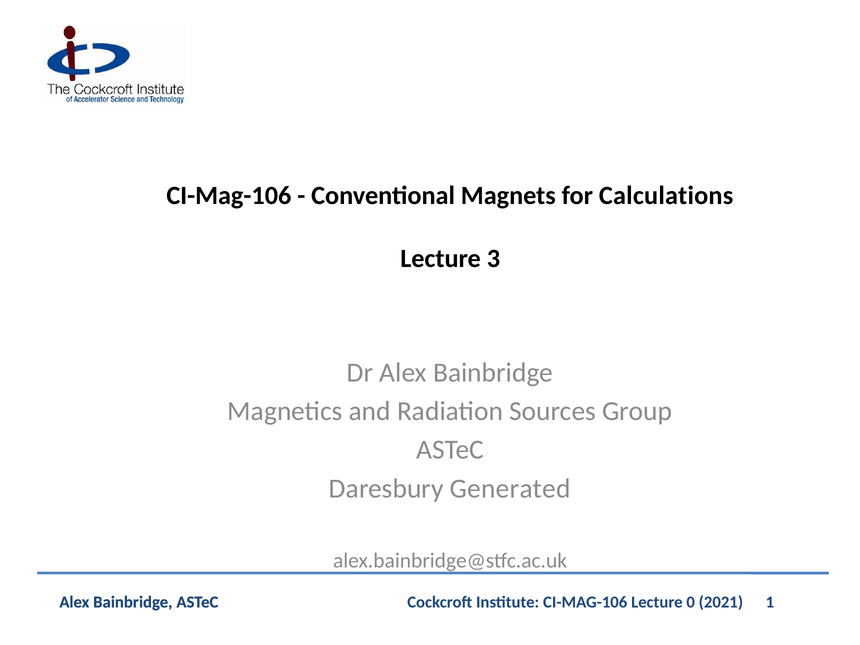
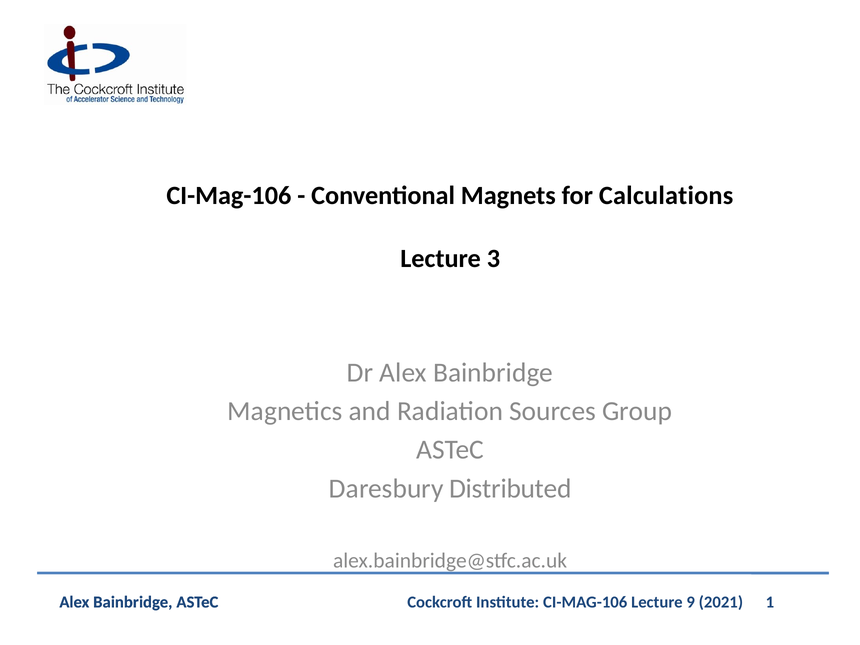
Generated: Generated -> Distributed
0: 0 -> 9
